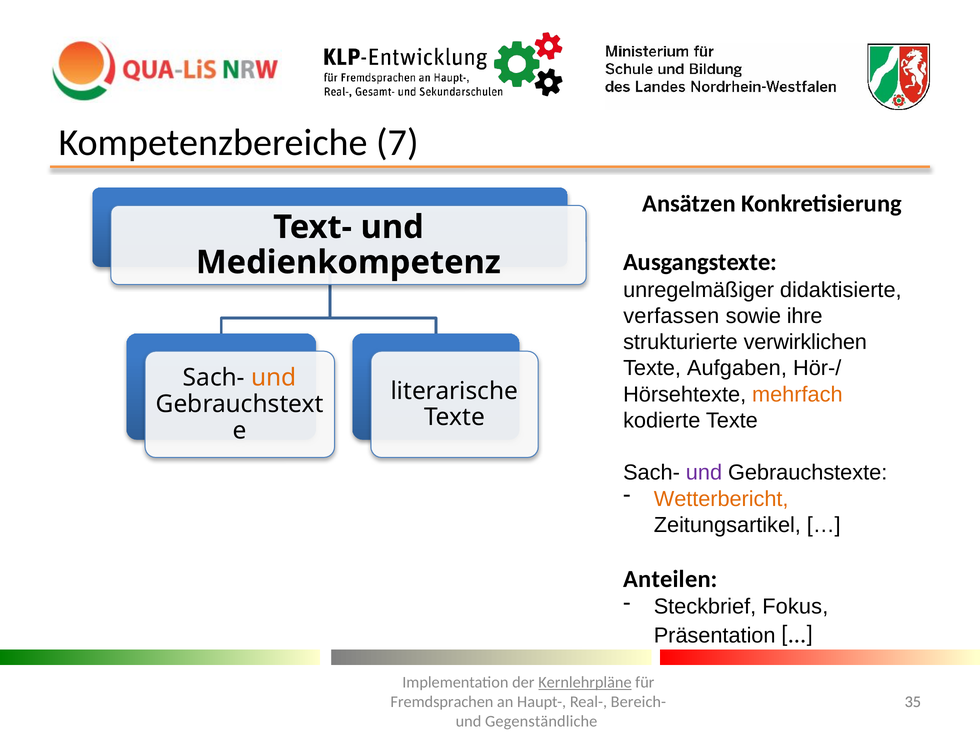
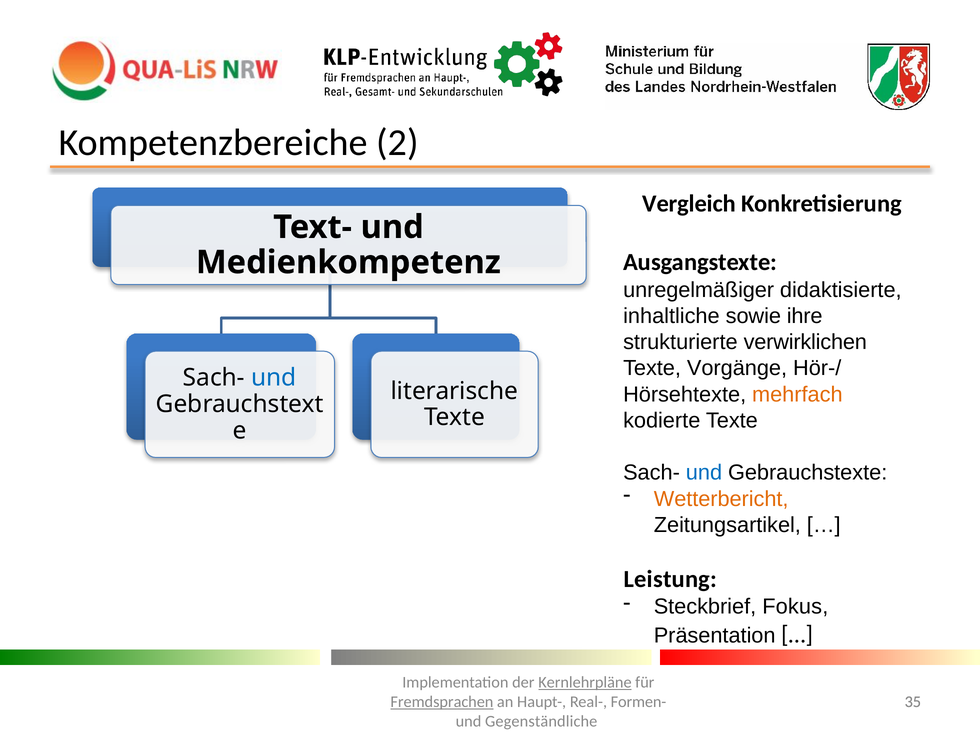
7: 7 -> 2
Ansätzen: Ansätzen -> Vergleich
verfassen: verfassen -> inhaltliche
Aufgaben: Aufgaben -> Vorgänge
und at (274, 378) colour: orange -> blue
und at (704, 473) colour: purple -> blue
Anteilen: Anteilen -> Leistung
Fremdsprachen underline: none -> present
Bereich-: Bereich- -> Formen-
